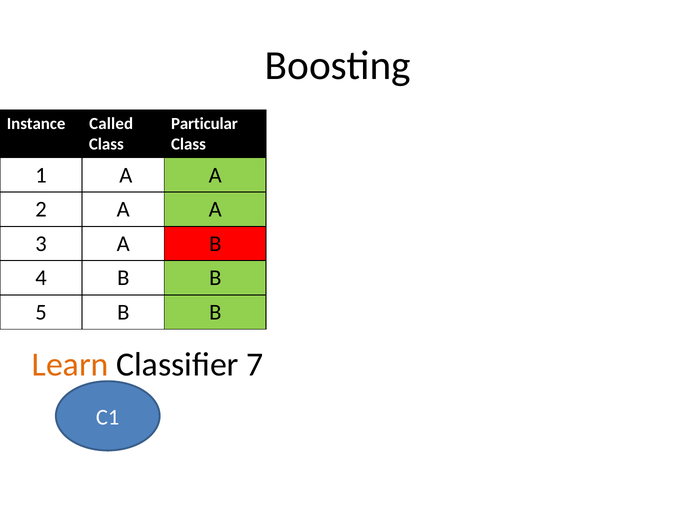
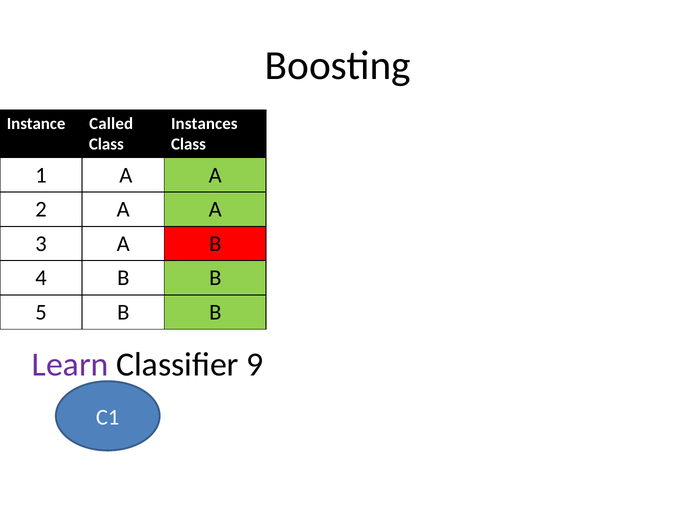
Particular: Particular -> Instances
Learn colour: orange -> purple
7: 7 -> 9
